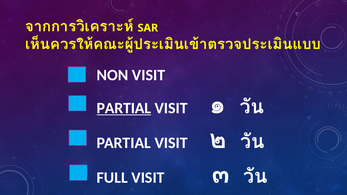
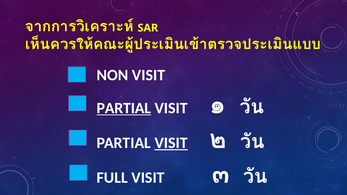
VISIT at (171, 143) underline: none -> present
